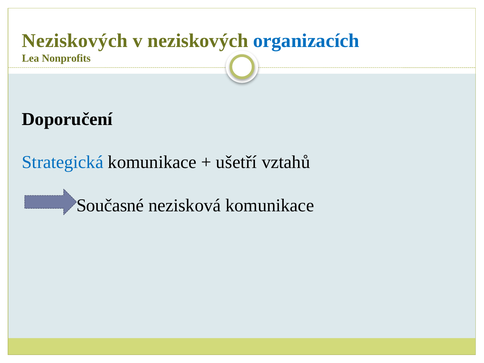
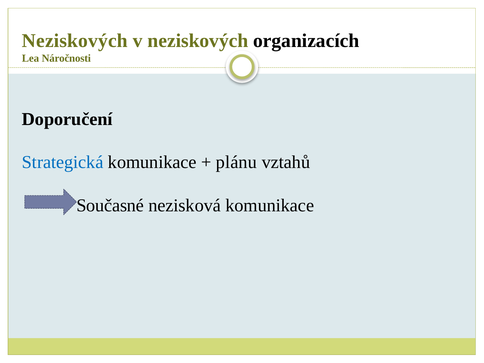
organizacích colour: blue -> black
Nonprofits: Nonprofits -> Náročnosti
ušetří: ušetří -> plánu
